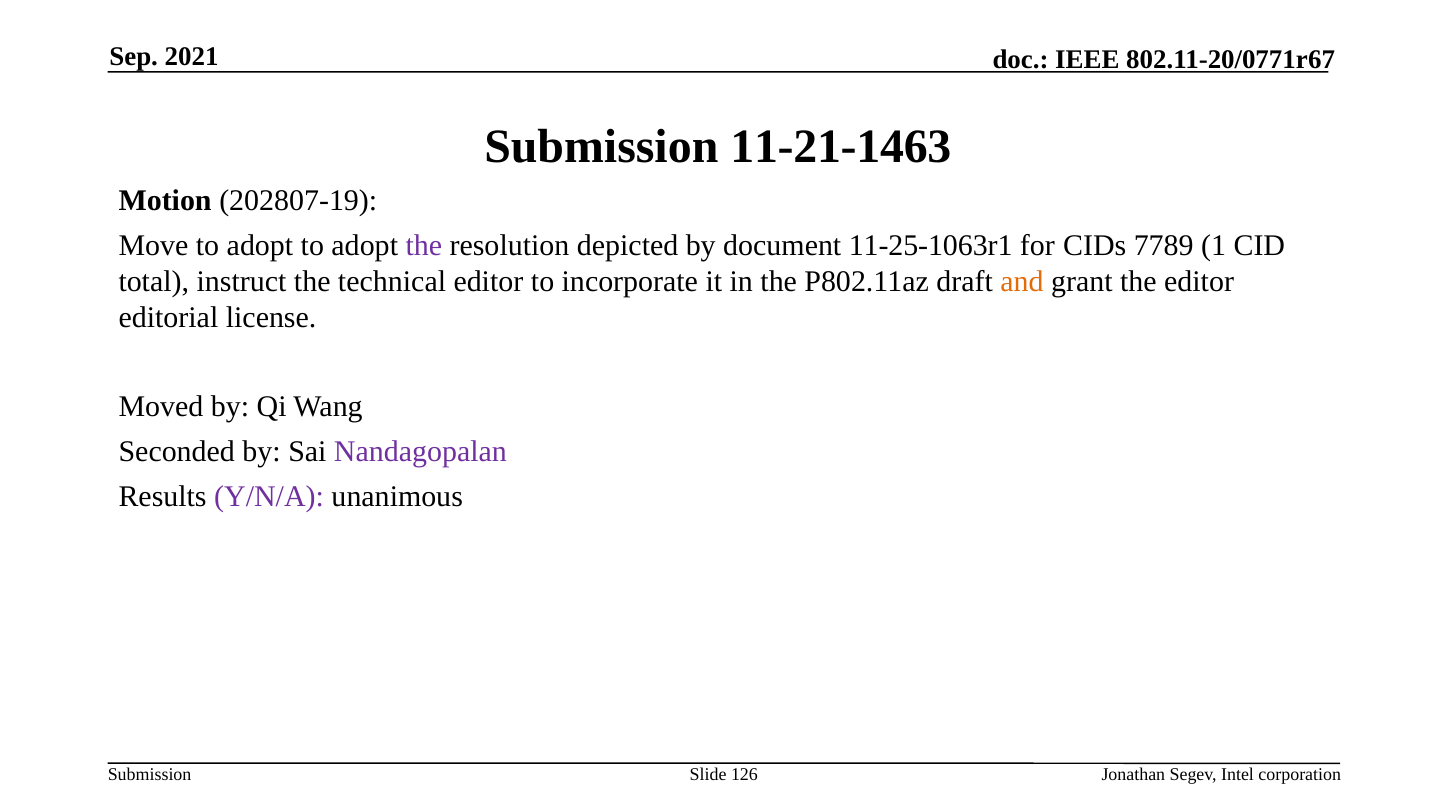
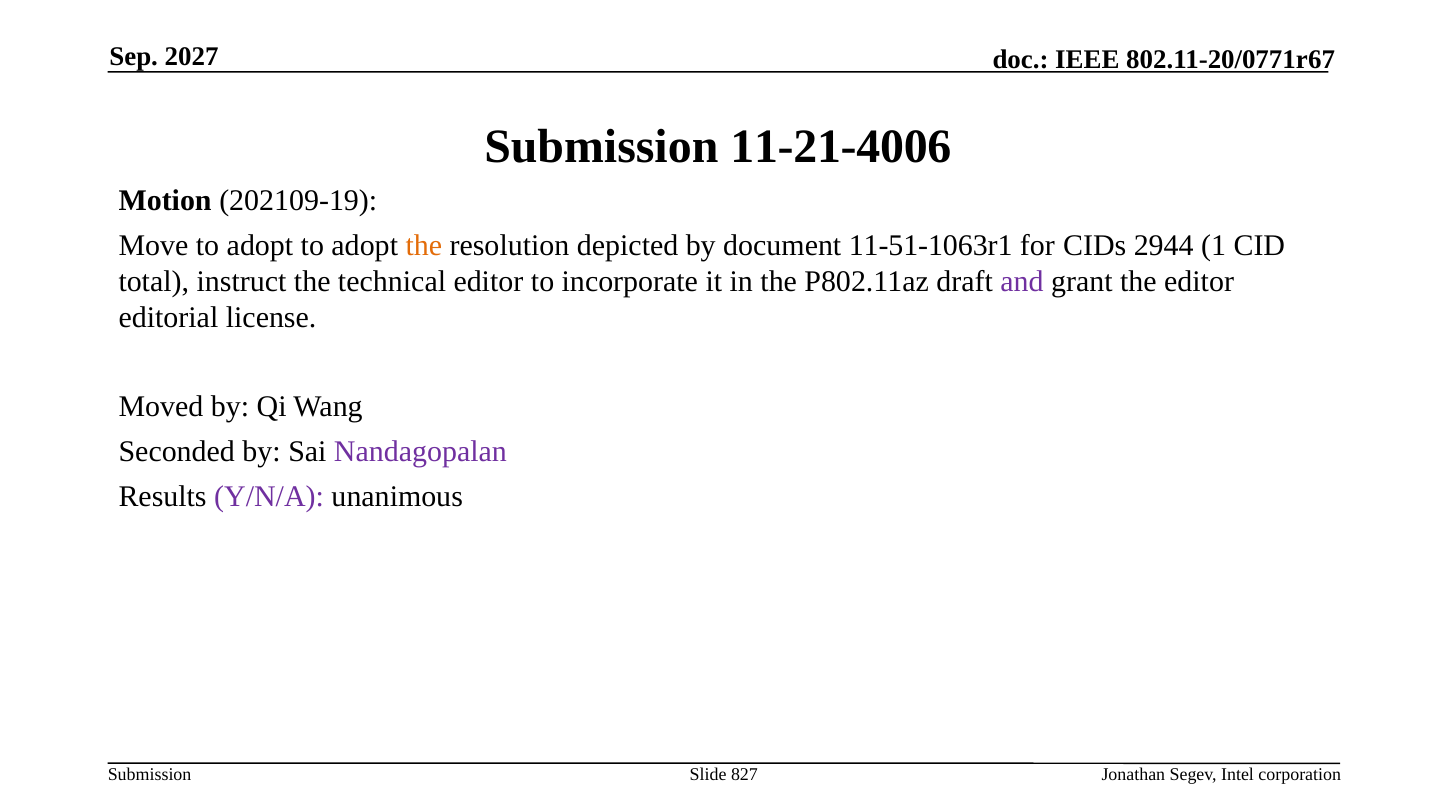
2021: 2021 -> 2027
11-21-1463: 11-21-1463 -> 11-21-4006
202807-19: 202807-19 -> 202109-19
the at (424, 245) colour: purple -> orange
11-25-1063r1: 11-25-1063r1 -> 11-51-1063r1
7789: 7789 -> 2944
and colour: orange -> purple
126: 126 -> 827
